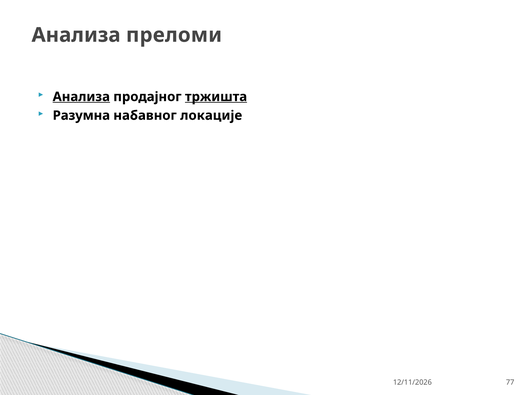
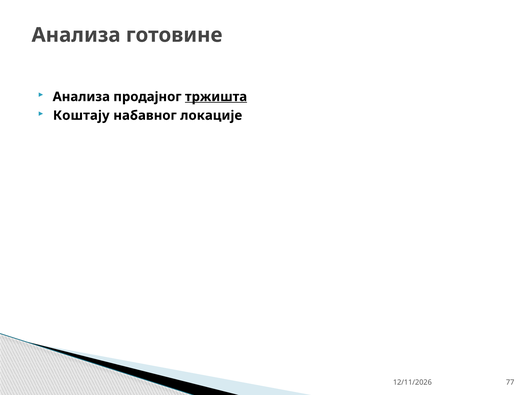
преломи: преломи -> готовине
Анализа at (81, 97) underline: present -> none
Разумна: Разумна -> Коштају
